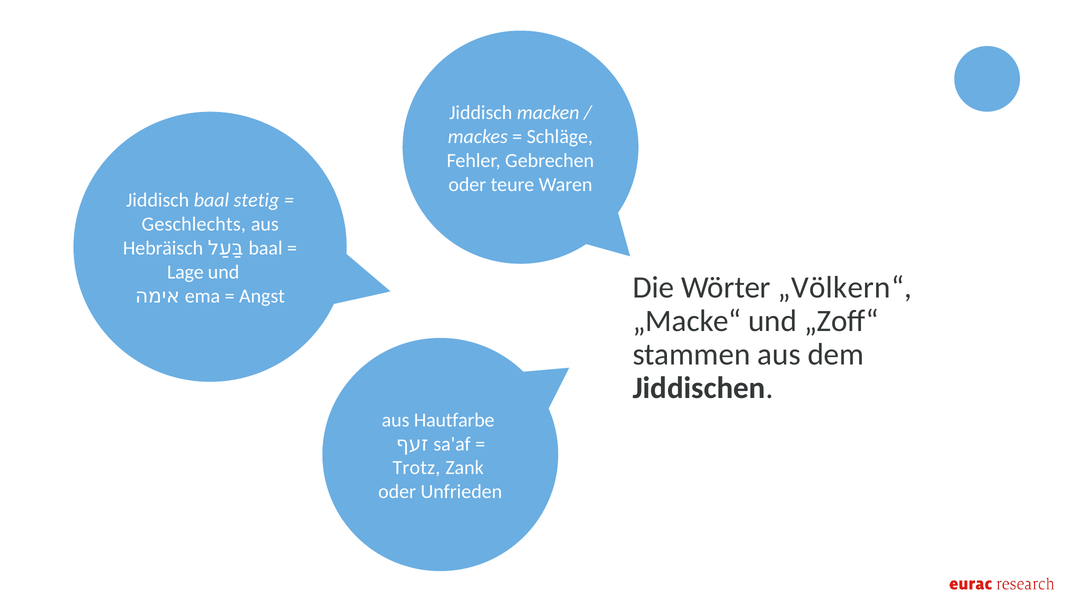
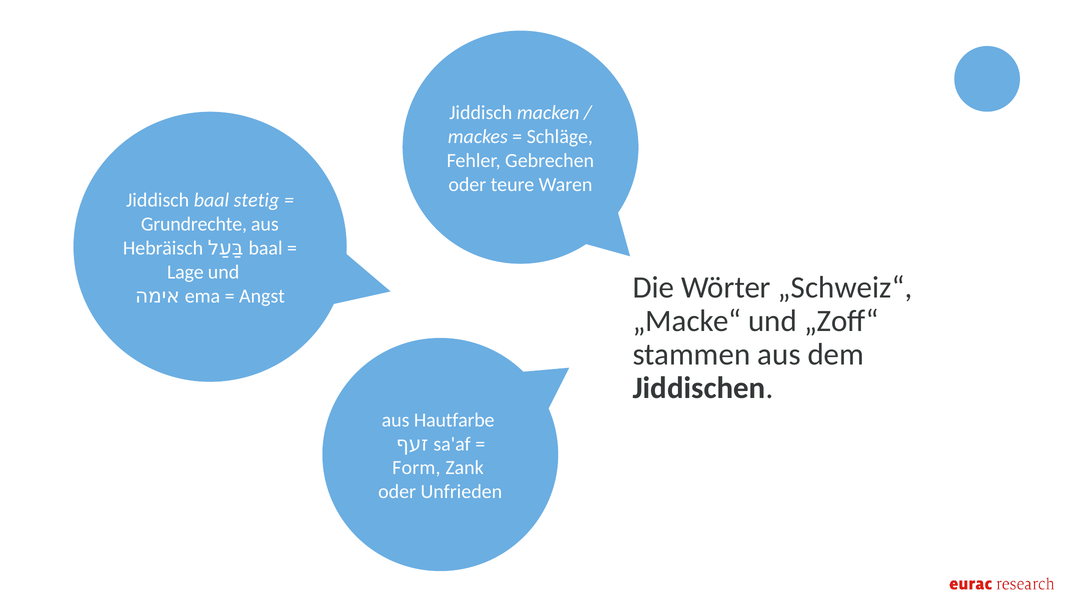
Geschlechts: Geschlechts -> Grundrechte
„Völkern“: „Völkern“ -> „Schweiz“
Trotz: Trotz -> Form
